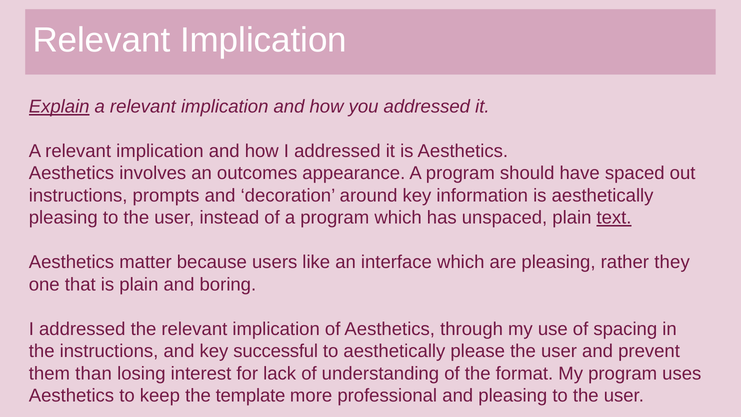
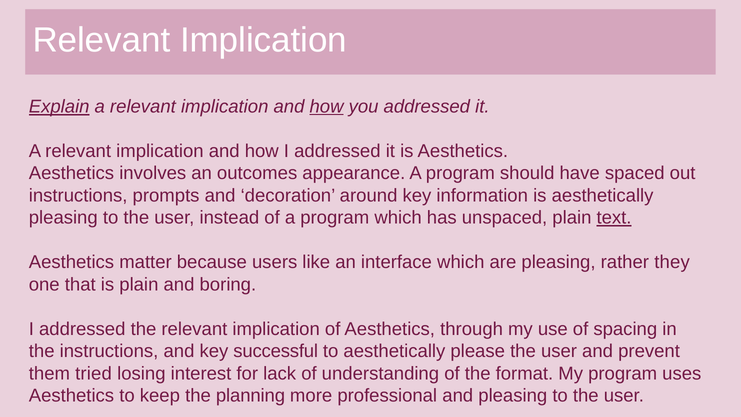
how at (327, 107) underline: none -> present
than: than -> tried
template: template -> planning
